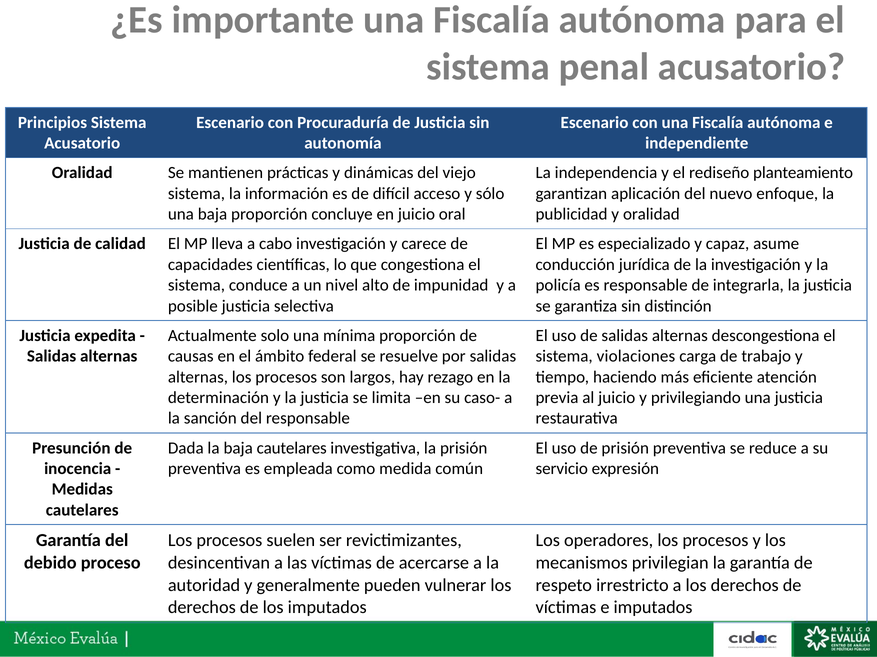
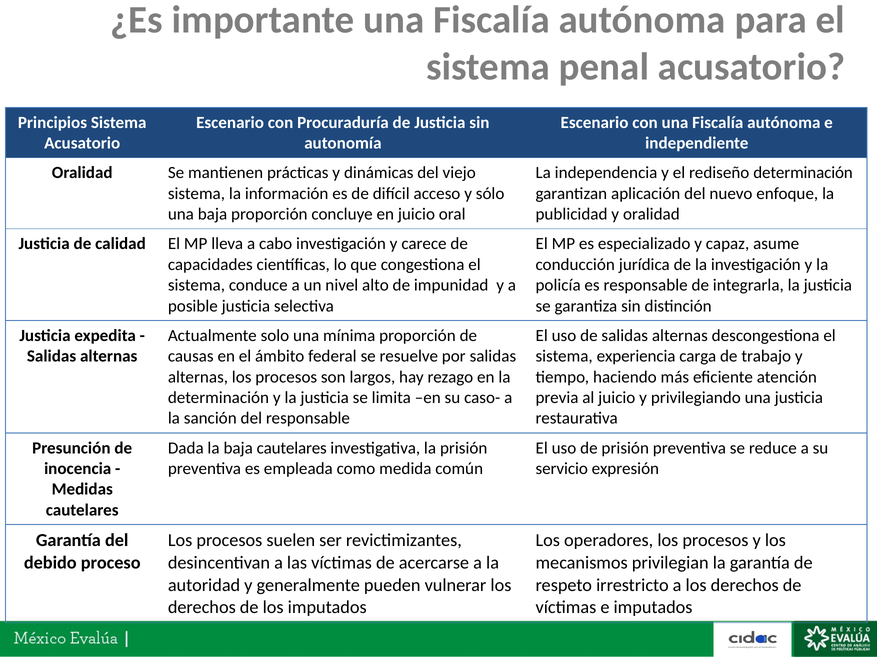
rediseño planteamiento: planteamiento -> determinación
violaciones: violaciones -> experiencia
